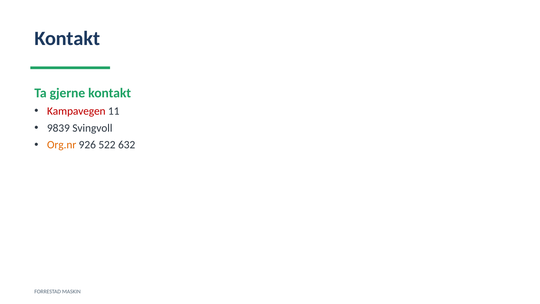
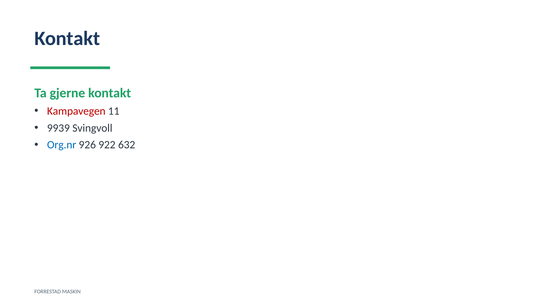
9839: 9839 -> 9939
Org.nr colour: orange -> blue
522: 522 -> 922
